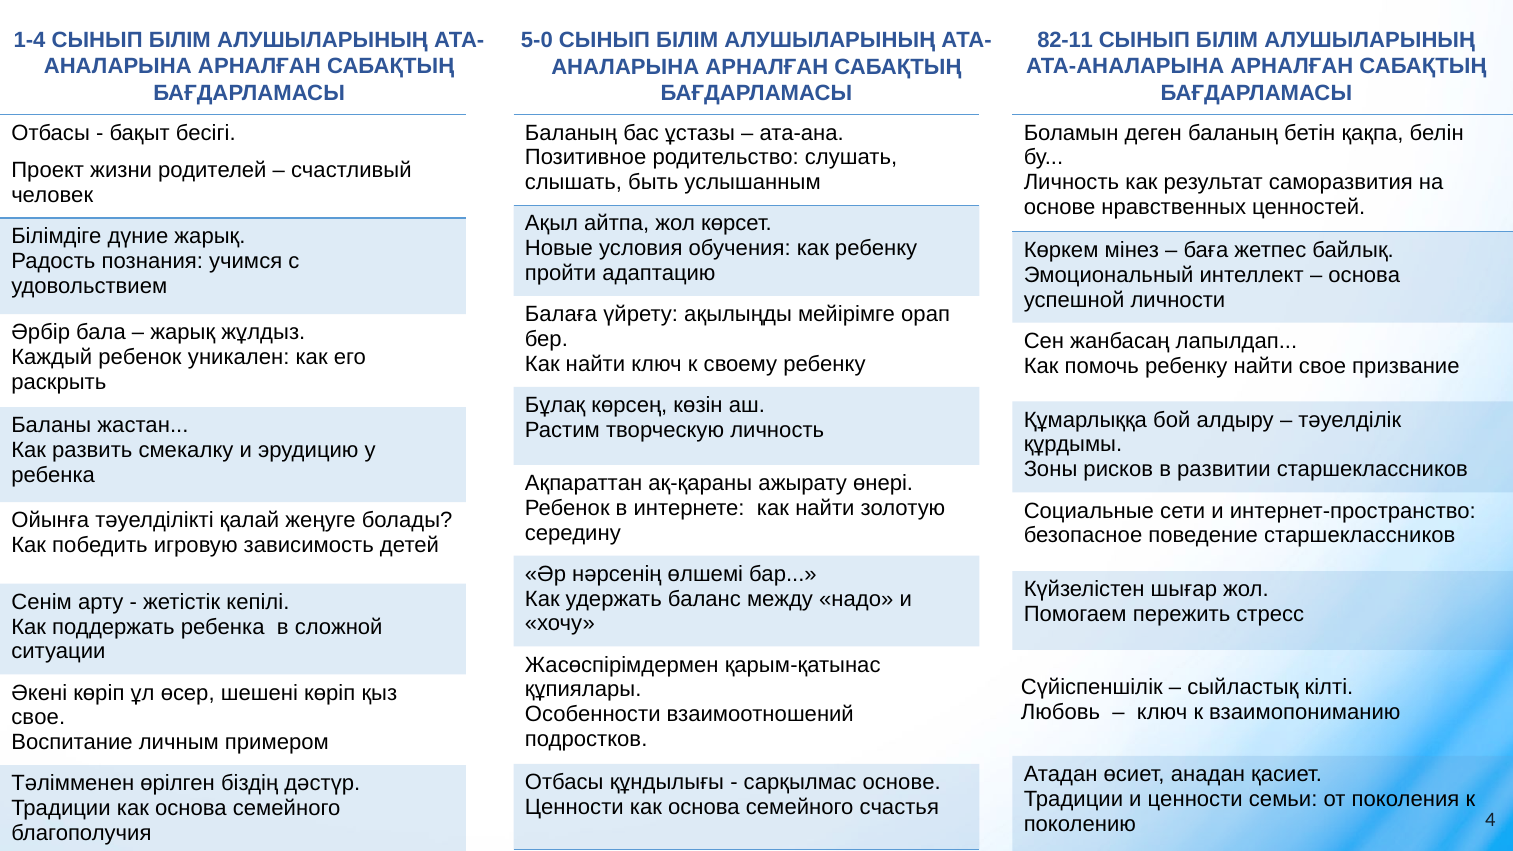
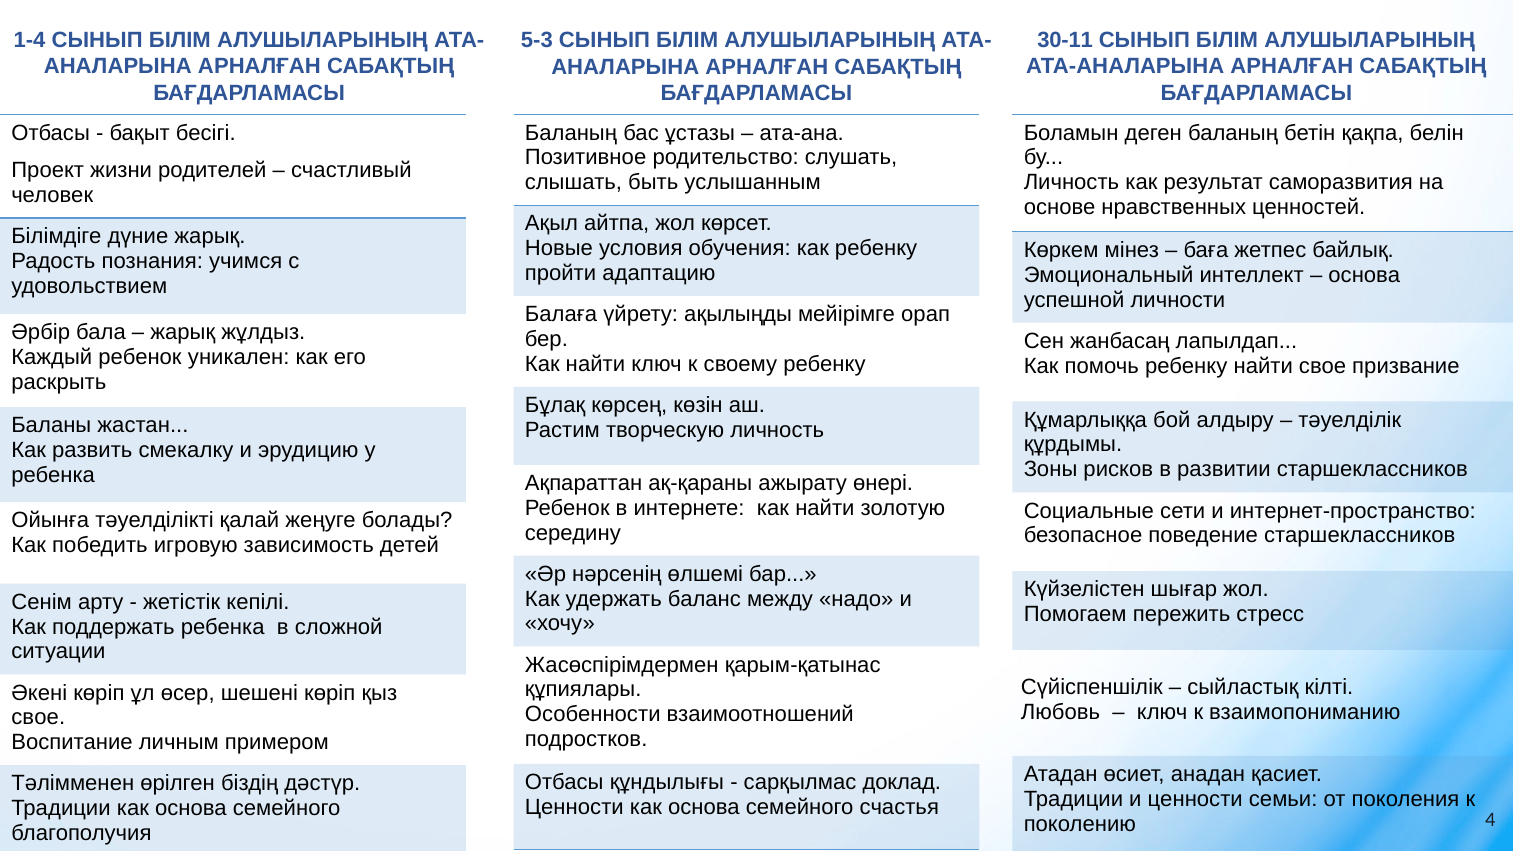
82-11: 82-11 -> 30-11
5-0: 5-0 -> 5-3
сарқылмас основе: основе -> доклад
